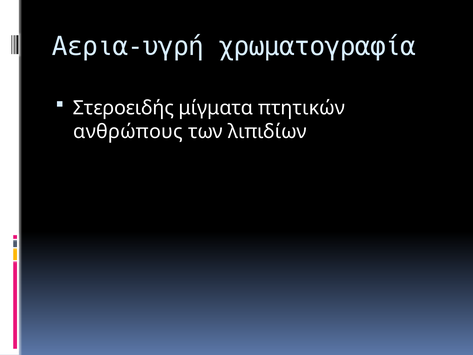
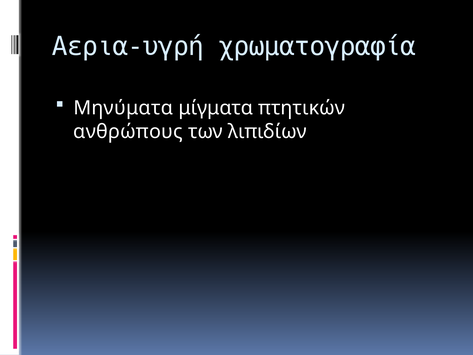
Στεροειδής: Στεροειδής -> Μηνύματα
